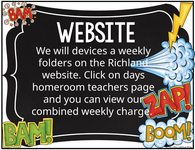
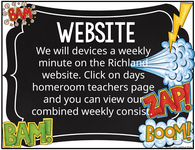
folders: folders -> minute
charge: charge -> consist
